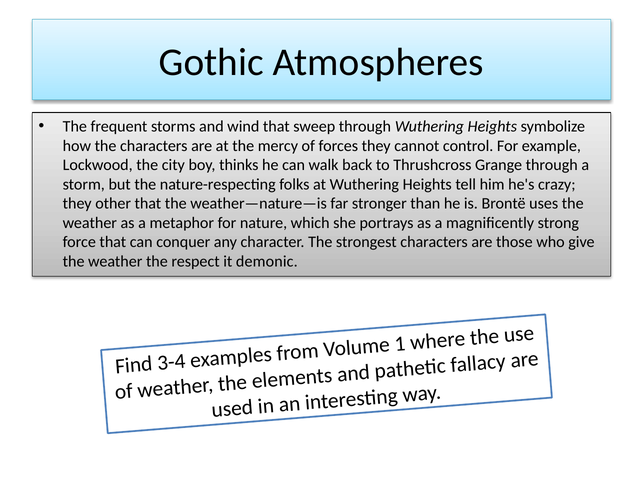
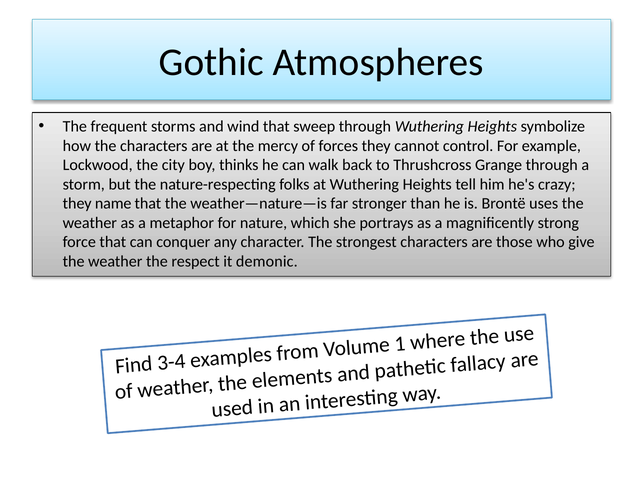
other: other -> name
